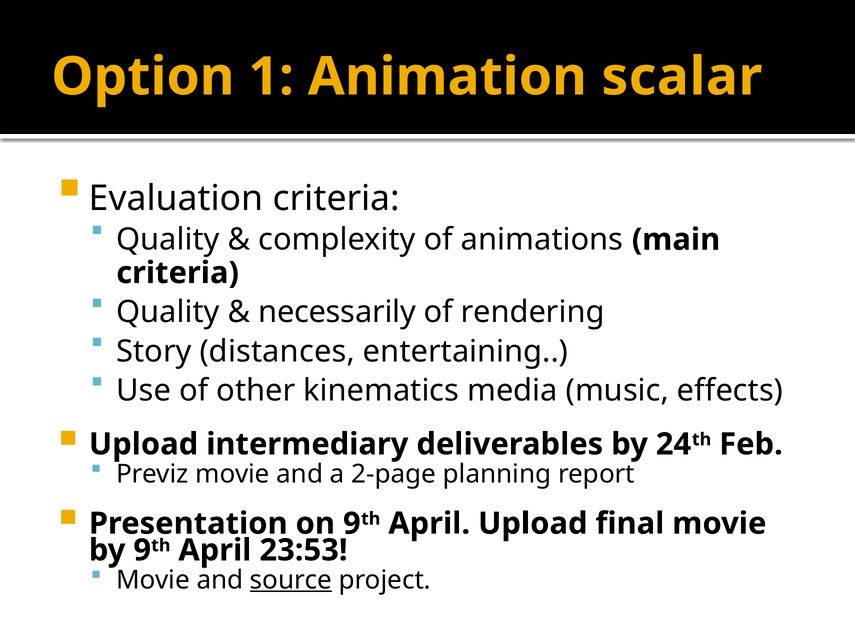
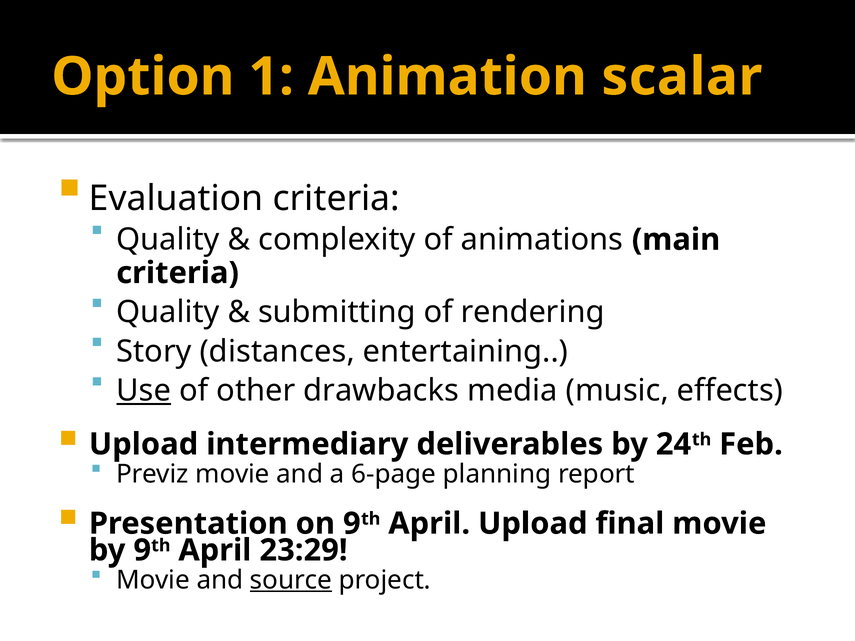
necessarily: necessarily -> submitting
Use underline: none -> present
kinematics: kinematics -> drawbacks
2-page: 2-page -> 6-page
23:53: 23:53 -> 23:29
